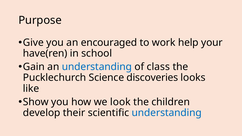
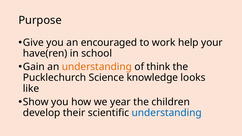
understanding at (97, 67) colour: blue -> orange
class: class -> think
discoveries: discoveries -> knowledge
look: look -> year
